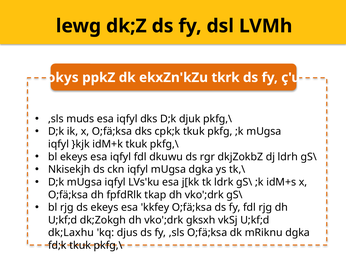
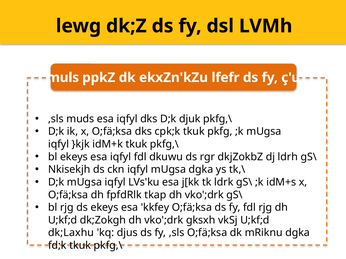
okys: okys -> muls
tkrk: tkrk -> lfefr
